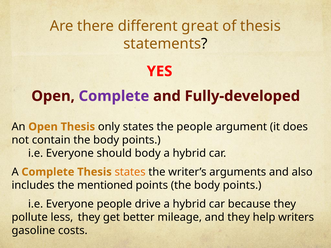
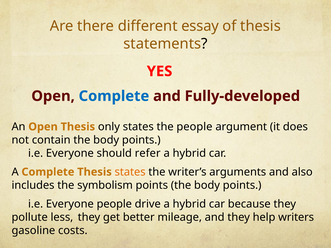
great: great -> essay
Complete at (114, 96) colour: purple -> blue
should body: body -> refer
mentioned: mentioned -> symbolism
